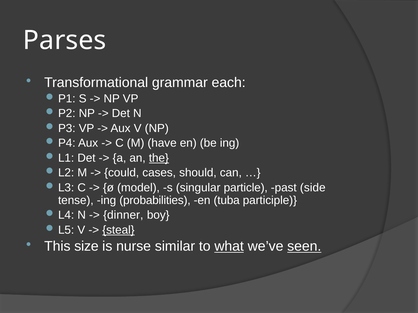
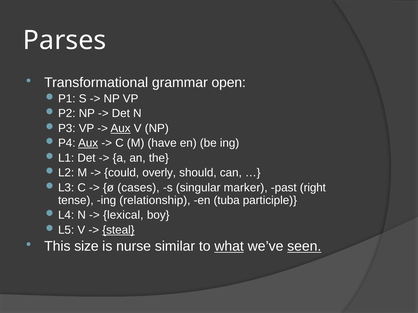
each: each -> open
Aux at (121, 129) underline: none -> present
Aux at (88, 143) underline: none -> present
the underline: present -> none
cases: cases -> overly
model: model -> cases
particle: particle -> marker
side: side -> right
probabilities: probabilities -> relationship
dinner: dinner -> lexical
